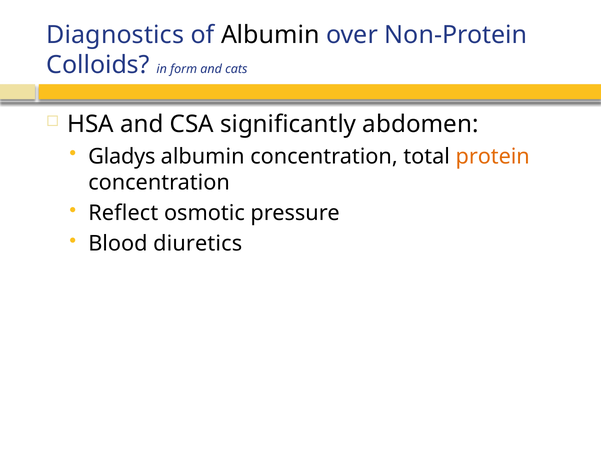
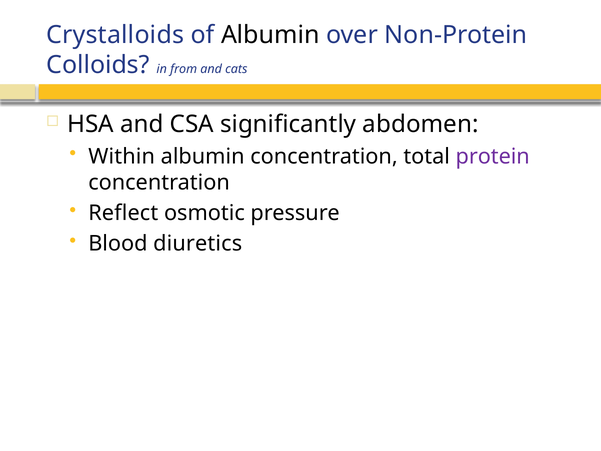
Diagnostics: Diagnostics -> Crystalloids
form: form -> from
Gladys: Gladys -> Within
protein colour: orange -> purple
